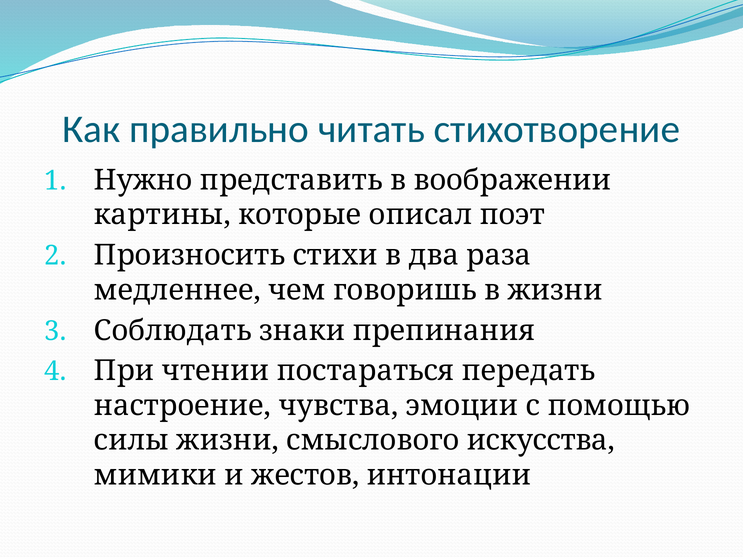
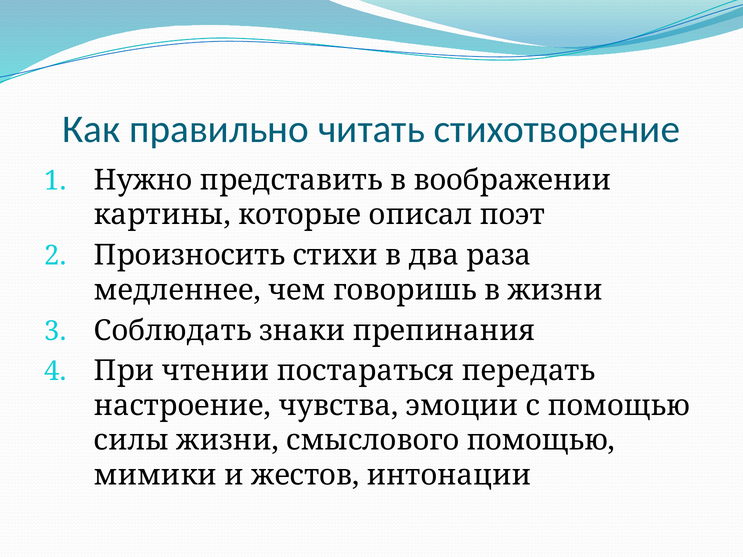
смыслового искусства: искусства -> помощью
